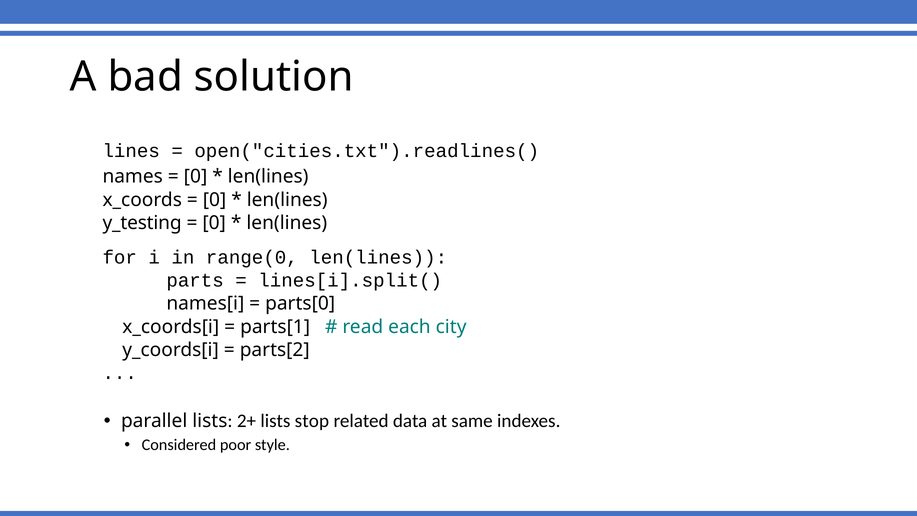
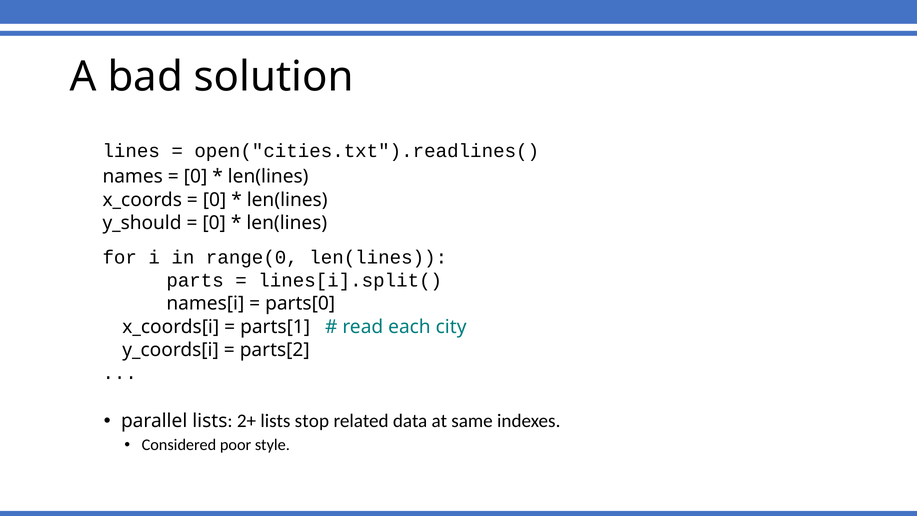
y_testing: y_testing -> y_should
